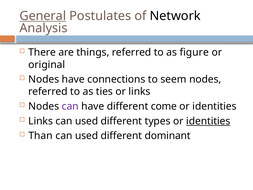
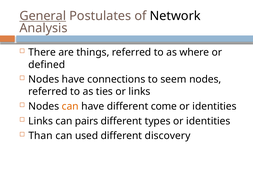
figure: figure -> where
original: original -> defined
can at (70, 106) colour: purple -> orange
Links can used: used -> pairs
identities at (208, 121) underline: present -> none
dominant: dominant -> discovery
